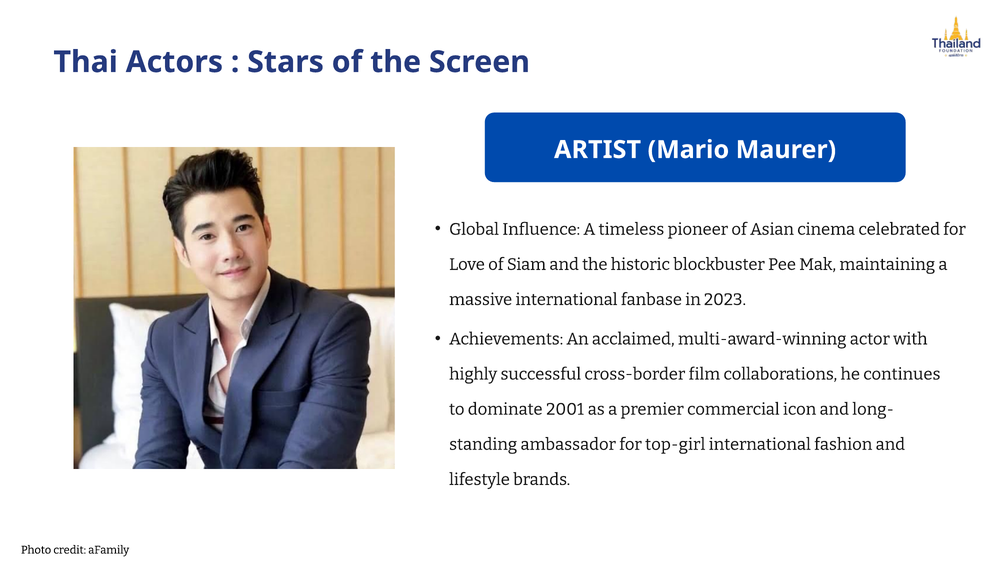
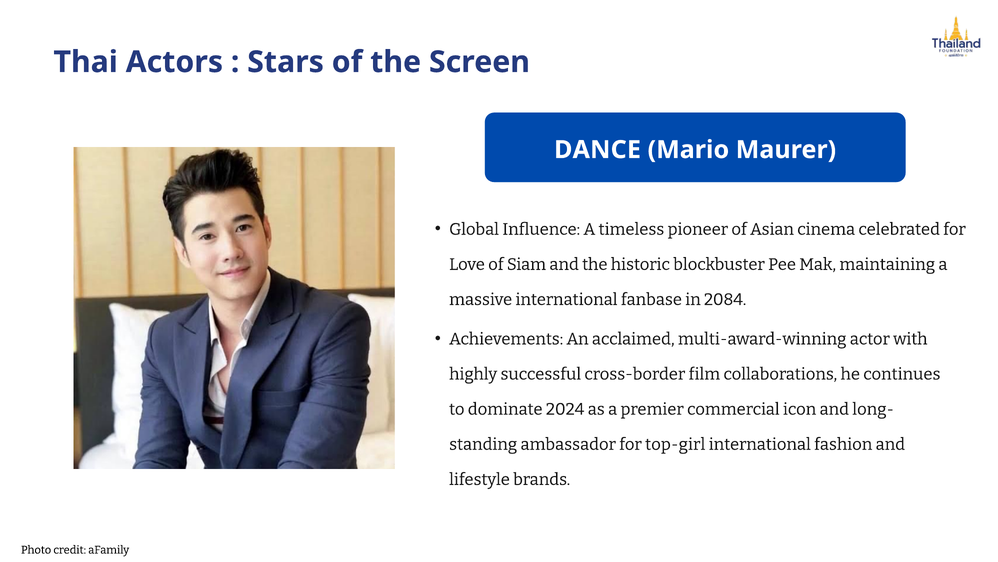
ARTIST: ARTIST -> DANCE
2023: 2023 -> 2084
2001: 2001 -> 2024
